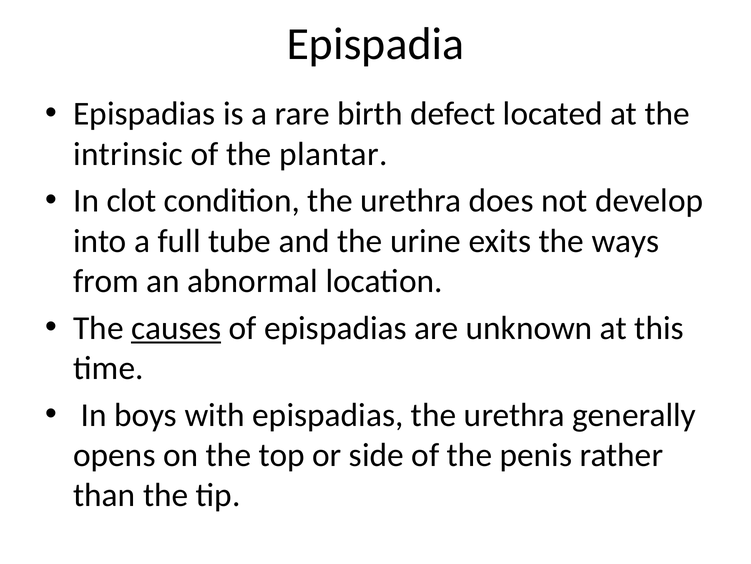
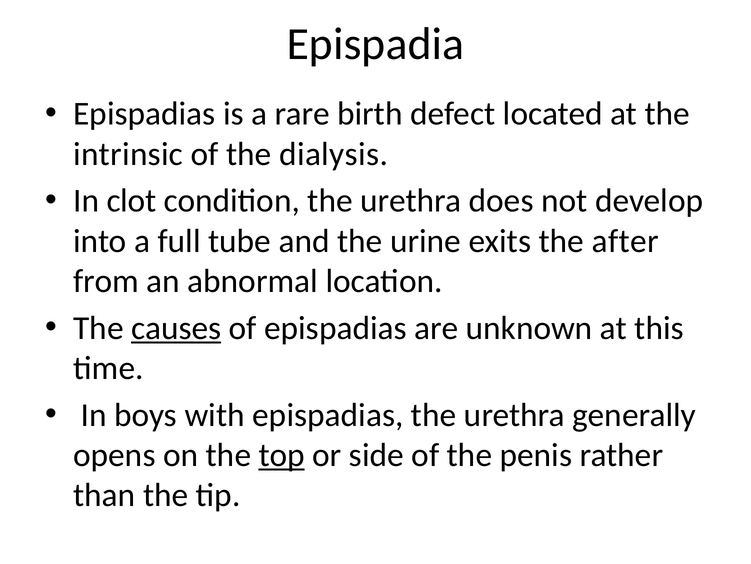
plantar: plantar -> dialysis
ways: ways -> after
top underline: none -> present
